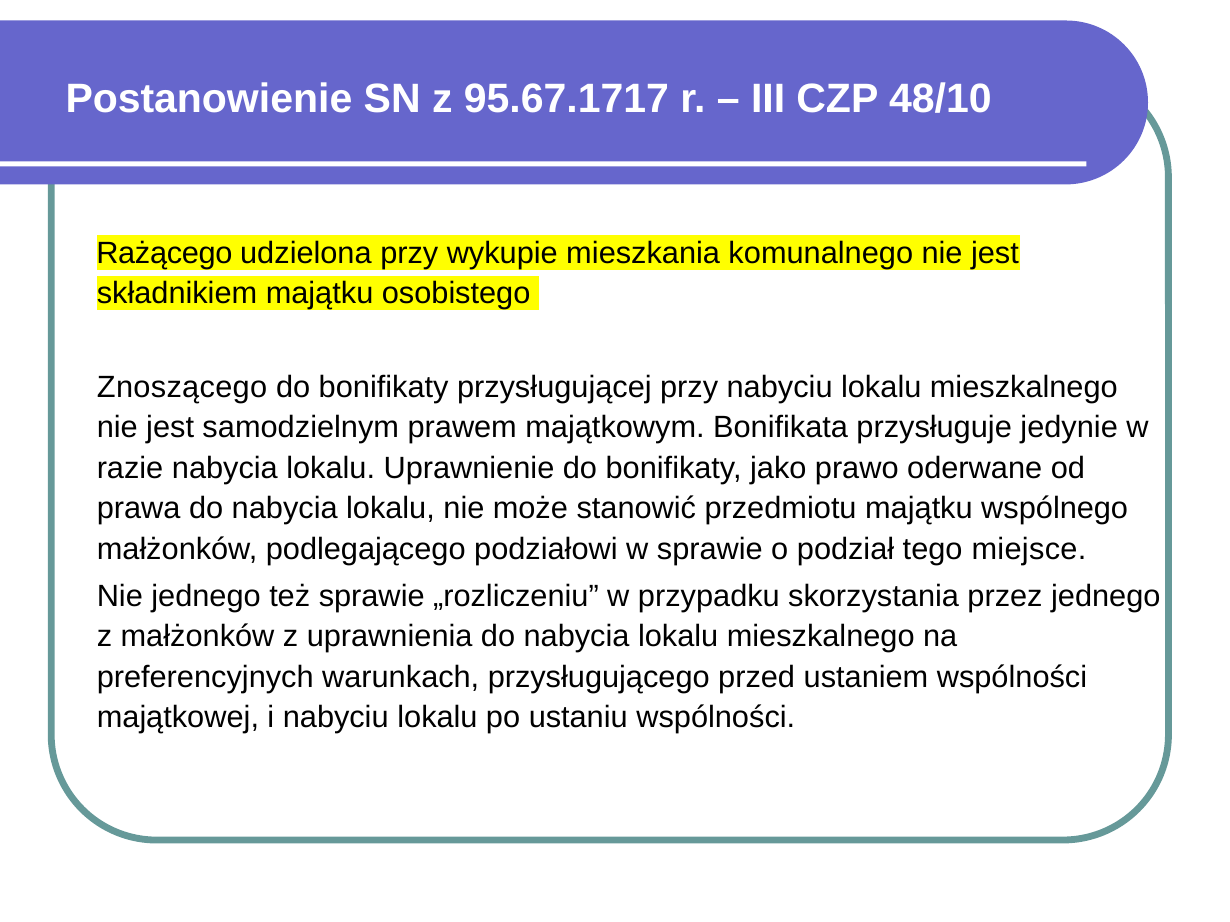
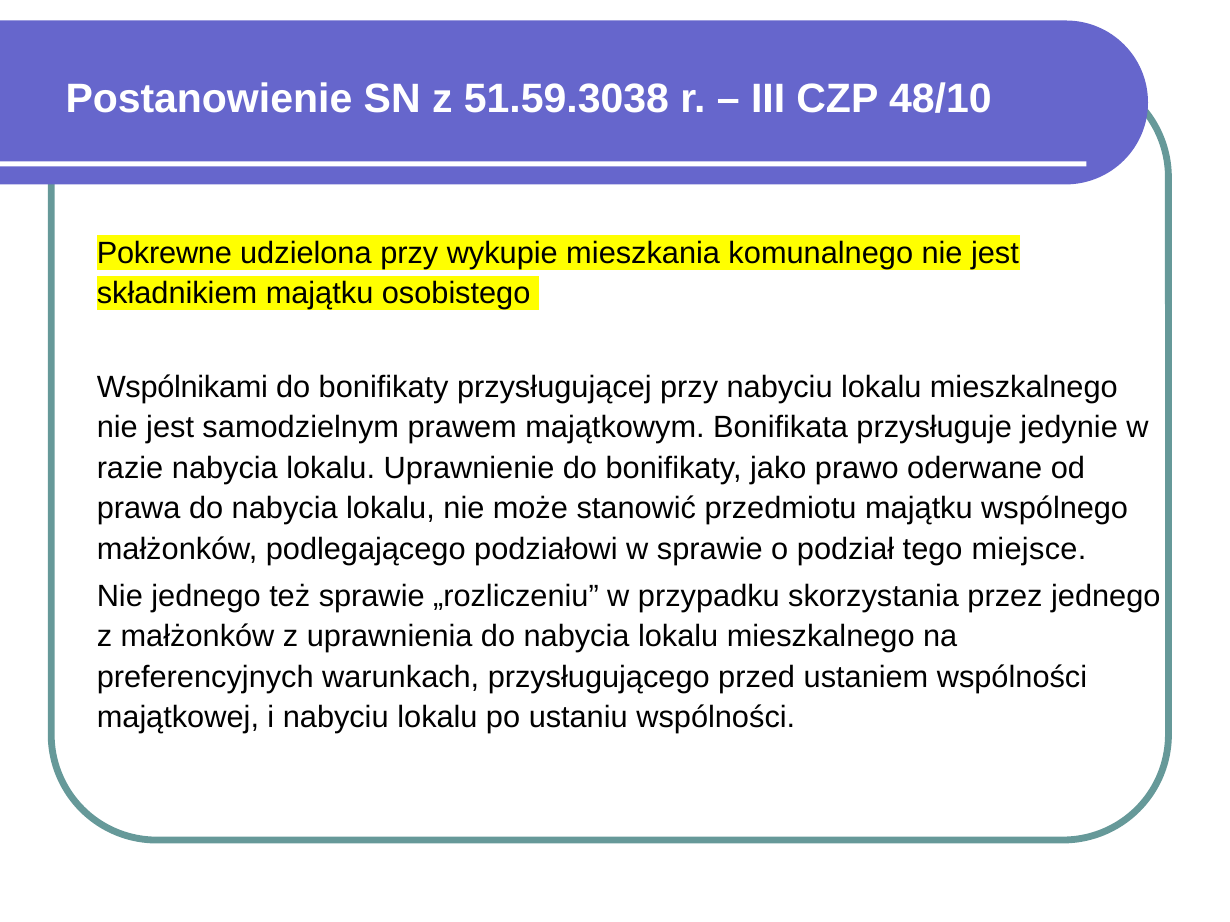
95.67.1717: 95.67.1717 -> 51.59.3038
Rażącego: Rażącego -> Pokrewne
Znoszącego: Znoszącego -> Wspólnikami
